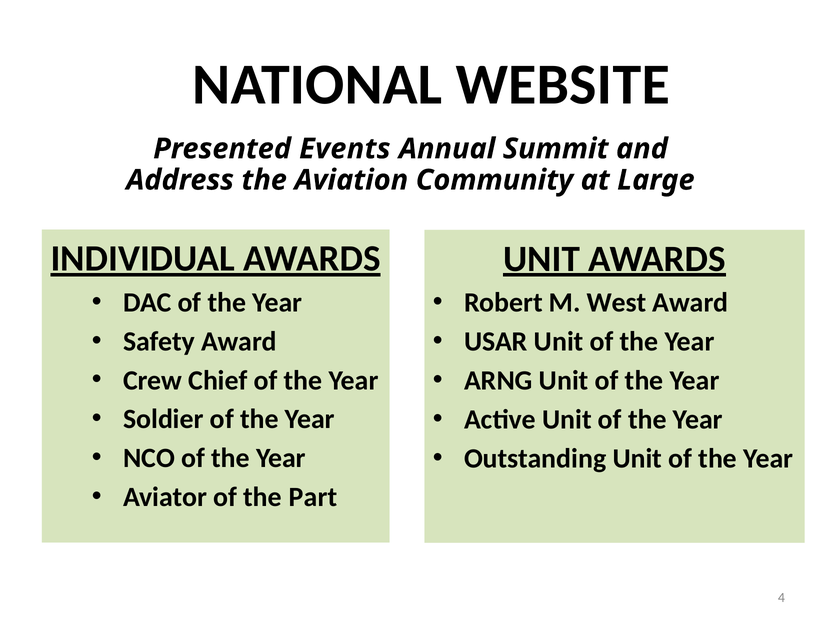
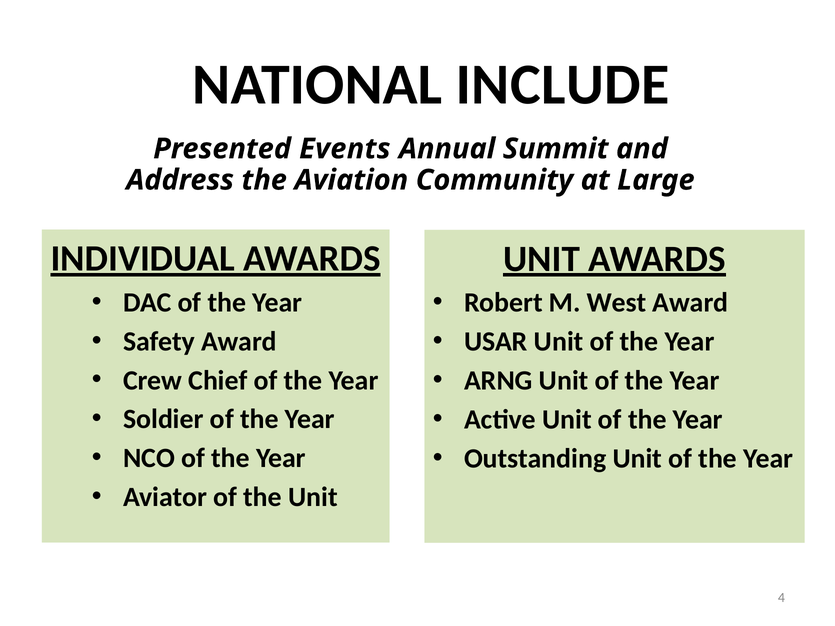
WEBSITE: WEBSITE -> INCLUDE
the Part: Part -> Unit
